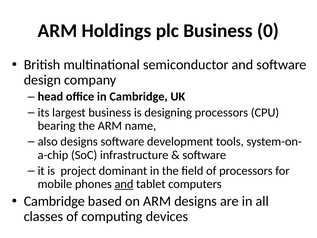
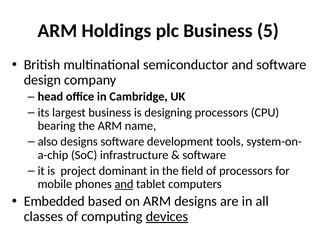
0: 0 -> 5
Cambridge at (54, 201): Cambridge -> Embedded
devices underline: none -> present
